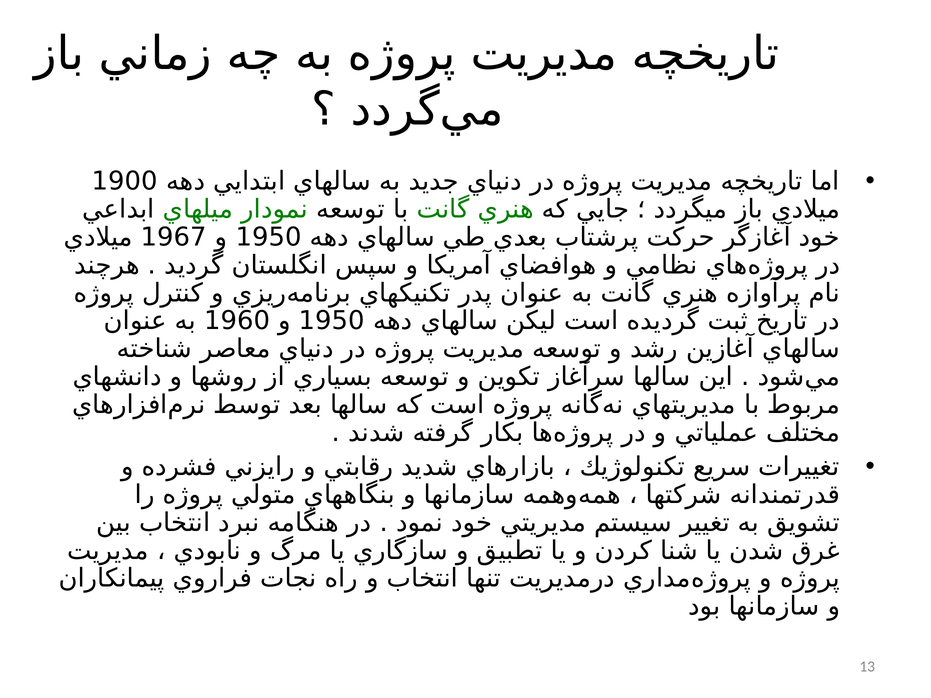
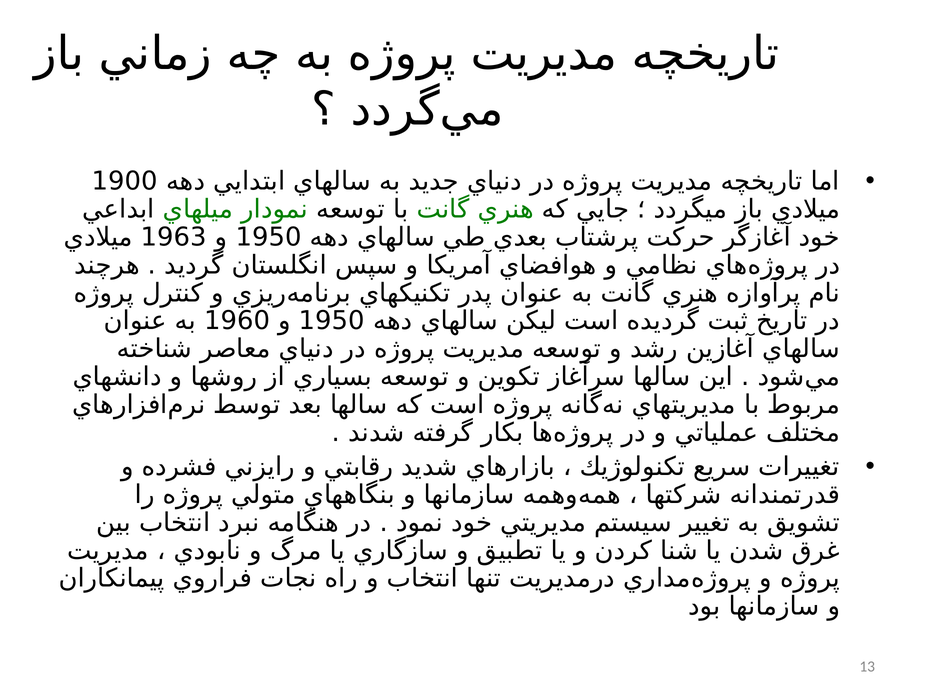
1967: 1967 -> 1963
